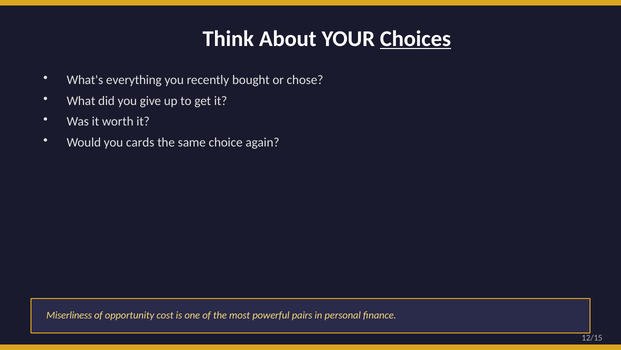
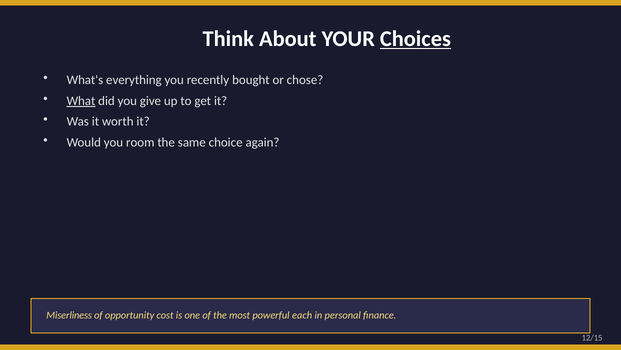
What underline: none -> present
cards: cards -> room
pairs: pairs -> each
